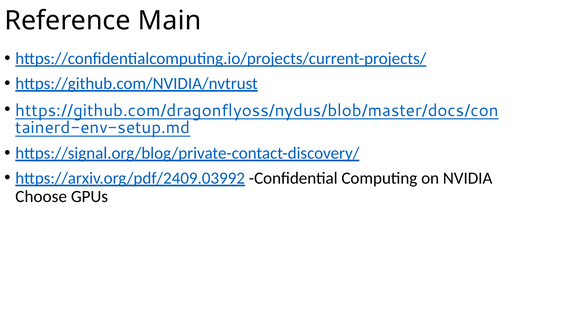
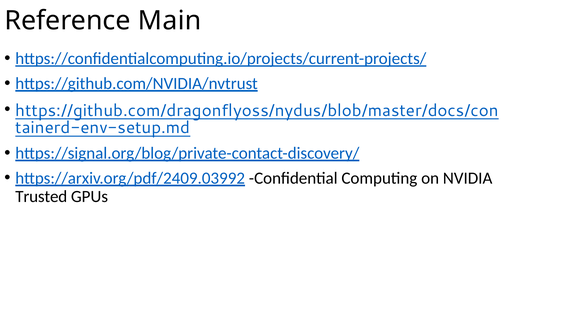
Choose: Choose -> Trusted
